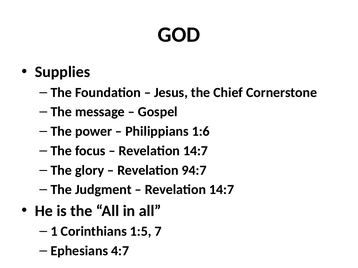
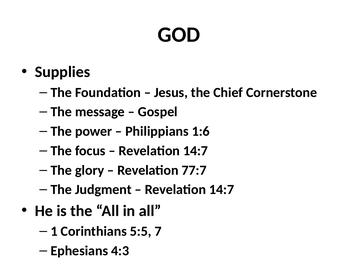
94:7: 94:7 -> 77:7
1:5: 1:5 -> 5:5
4:7: 4:7 -> 4:3
